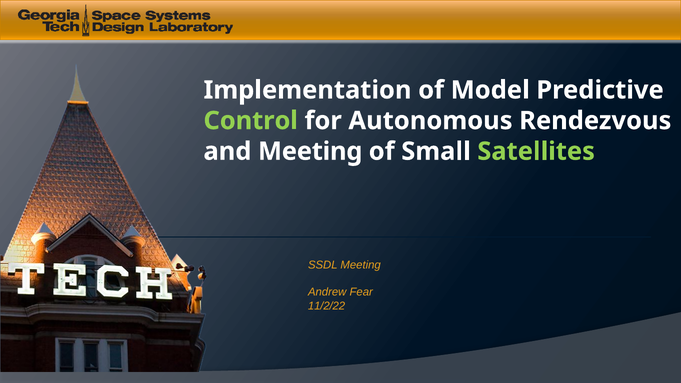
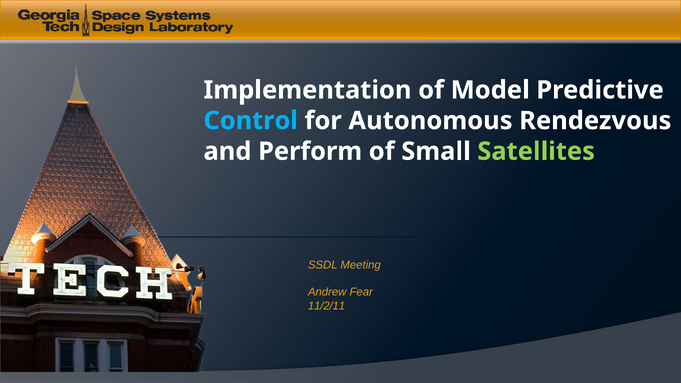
Control colour: light green -> light blue
and Meeting: Meeting -> Perform
11/2/22: 11/2/22 -> 11/2/11
